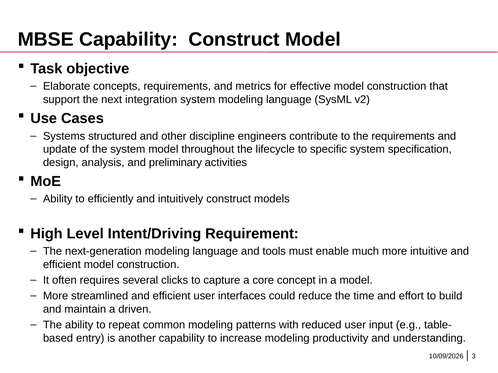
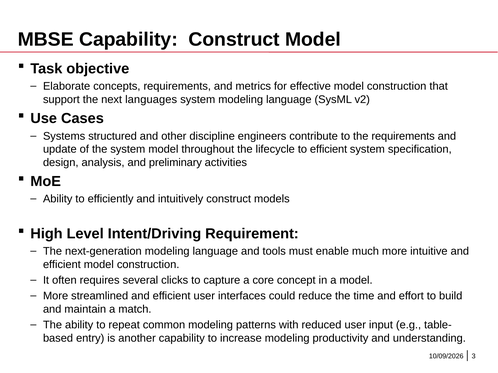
integration: integration -> languages
to specific: specific -> efficient
driven: driven -> match
